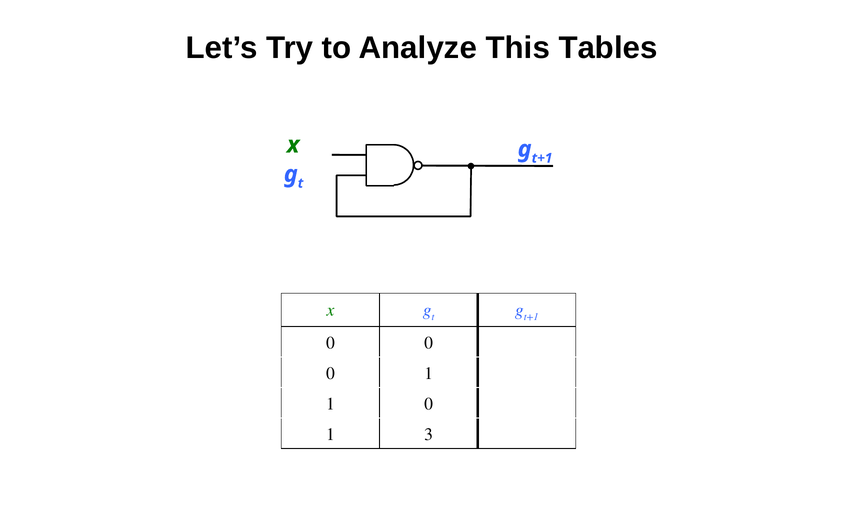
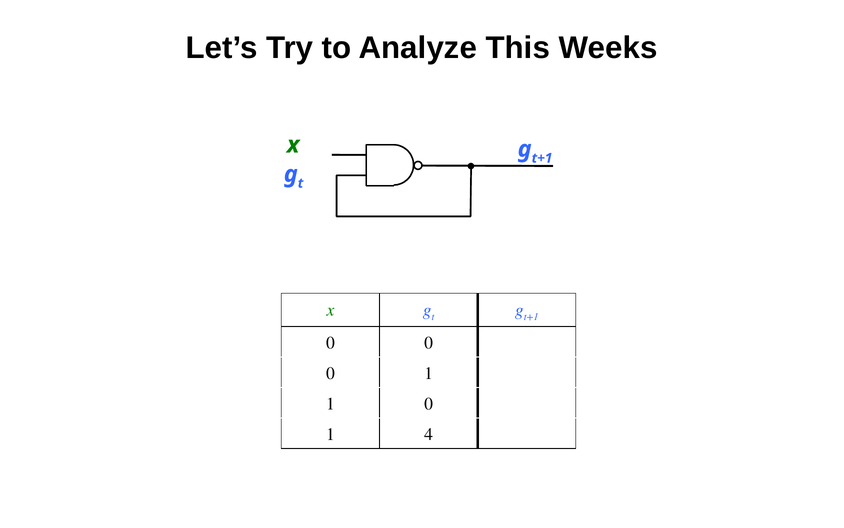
Tables: Tables -> Weeks
3: 3 -> 4
